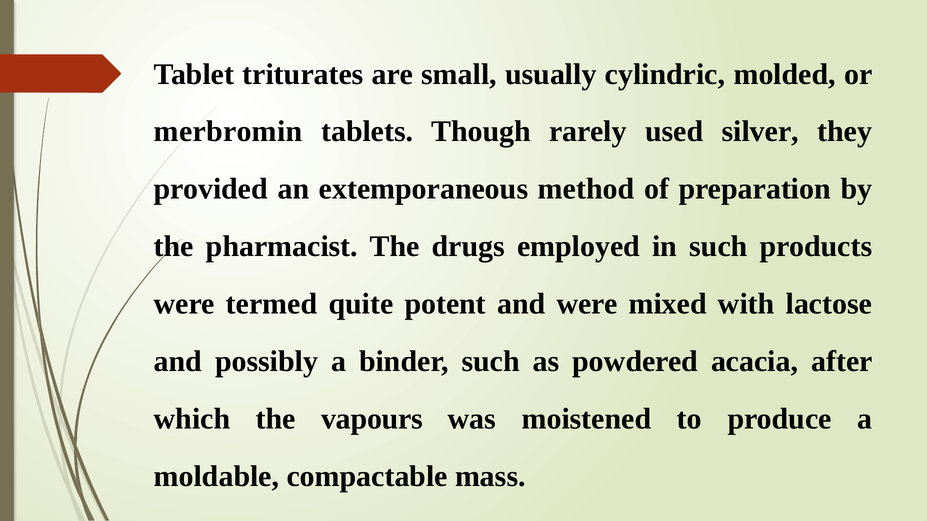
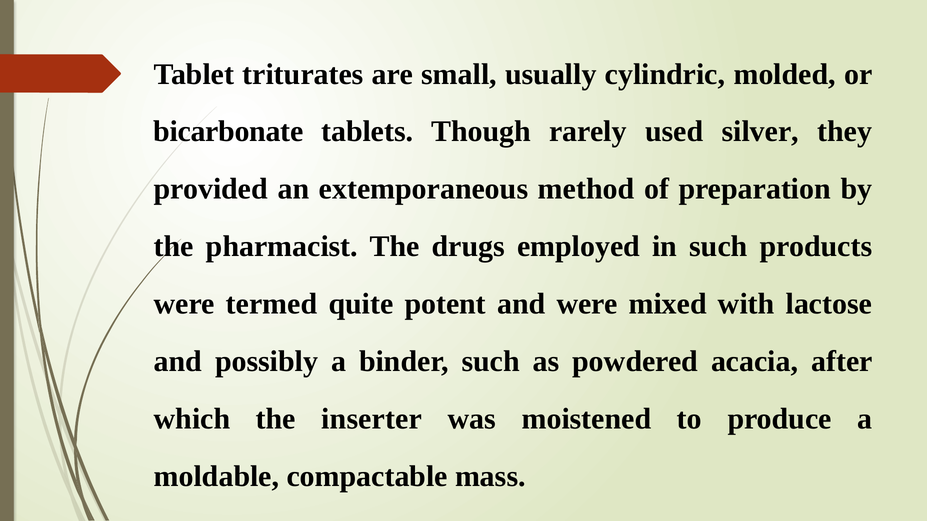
merbromin: merbromin -> bicarbonate
vapours: vapours -> inserter
